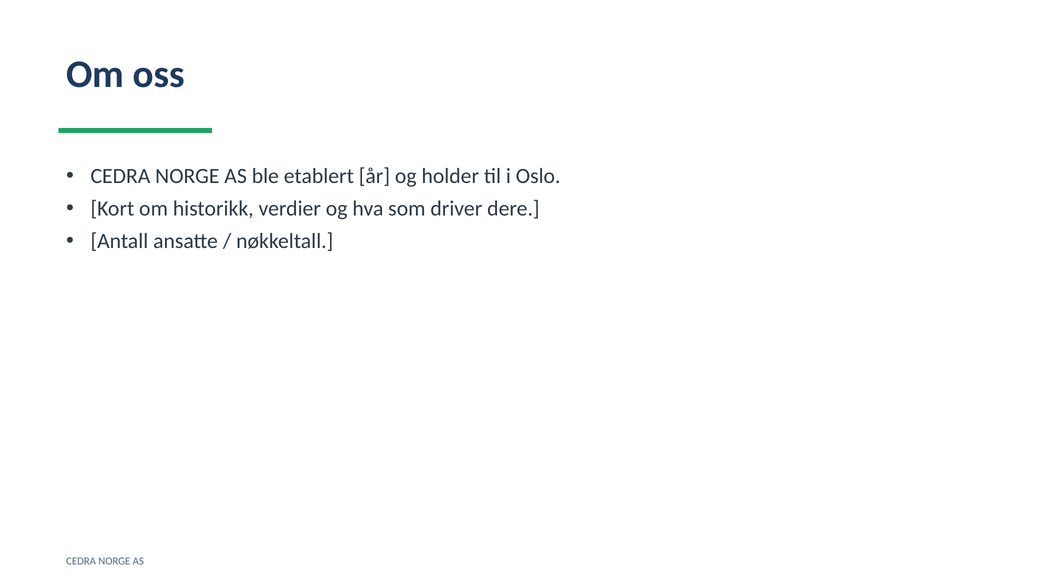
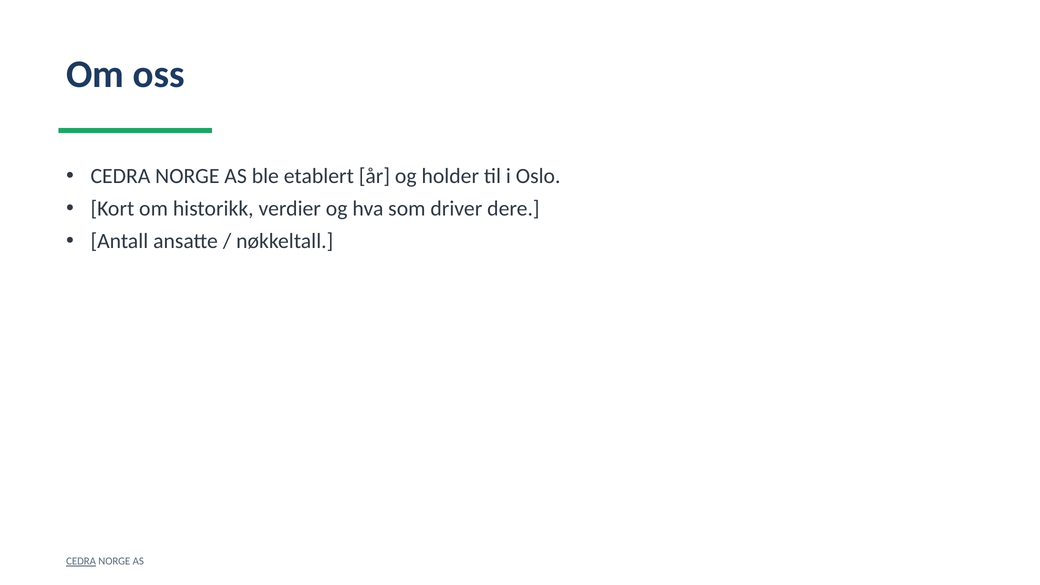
CEDRA at (81, 561) underline: none -> present
